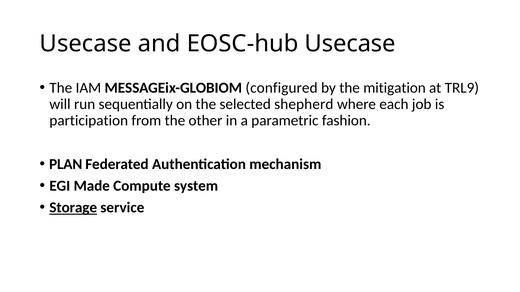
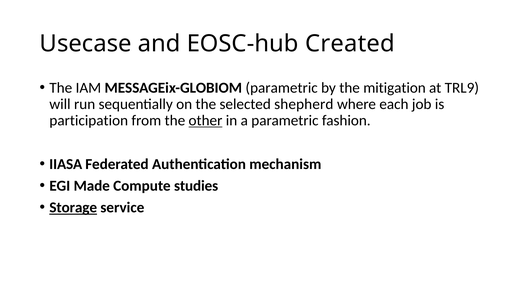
EOSC-hub Usecase: Usecase -> Created
MESSAGEix-GLOBIOM configured: configured -> parametric
other underline: none -> present
PLAN: PLAN -> IIASA
system: system -> studies
